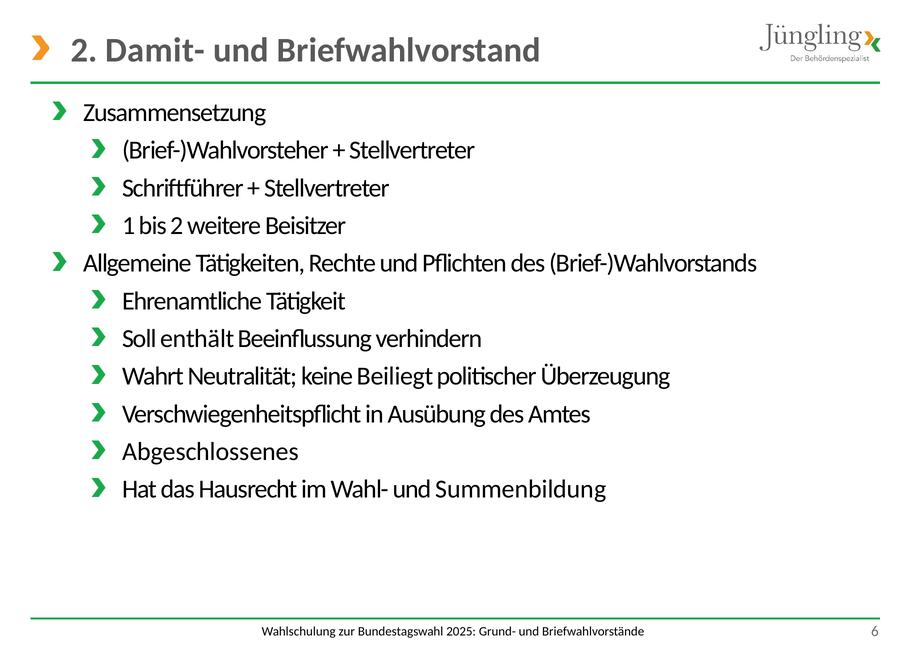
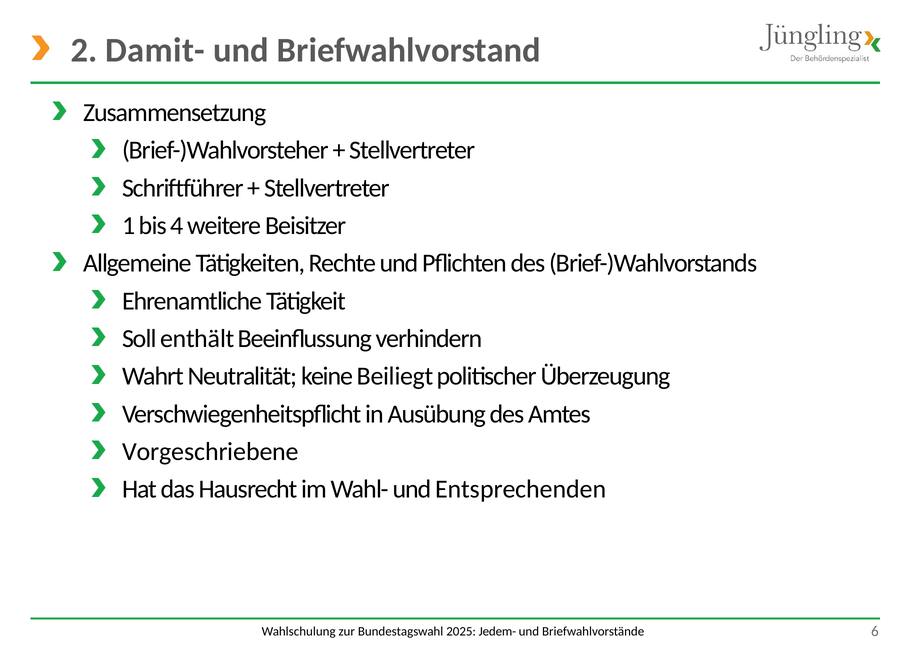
bis 2: 2 -> 4
Abgeschlossenes: Abgeschlossenes -> Vorgeschriebene
Summenbildung: Summenbildung -> Entsprechenden
Grund-: Grund- -> Jedem-
